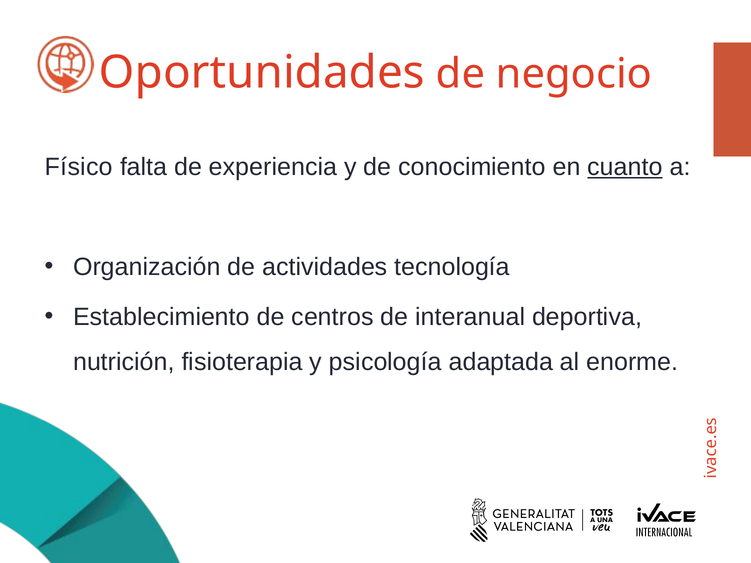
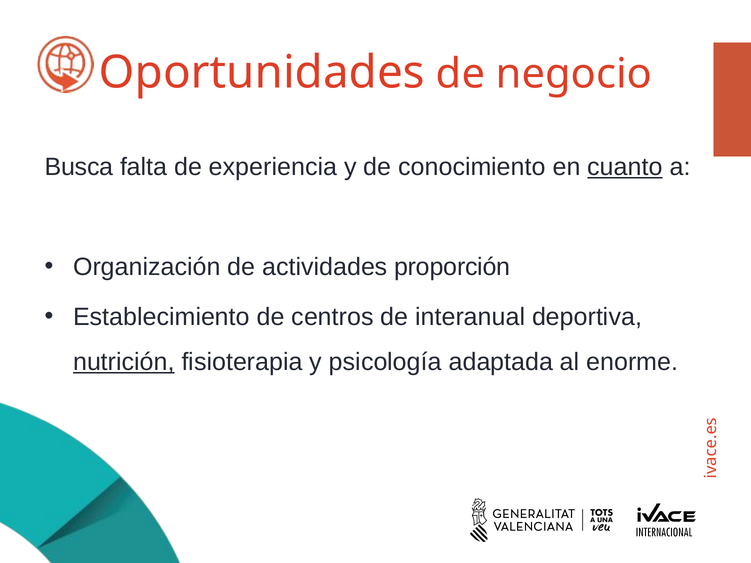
Físico: Físico -> Busca
tecnología: tecnología -> proporción
nutrición underline: none -> present
